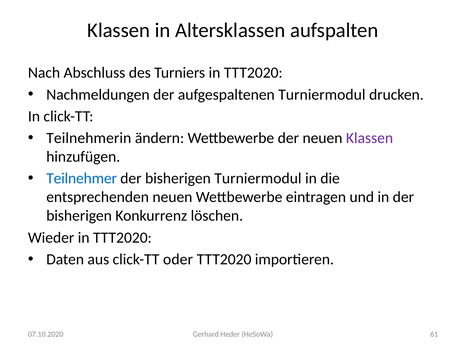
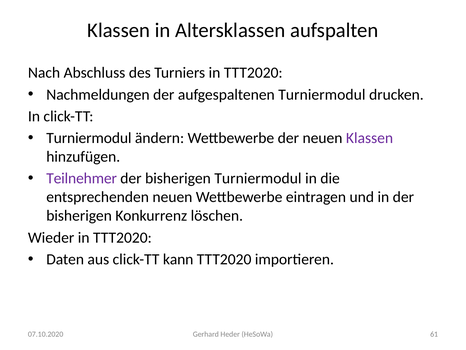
Teilnehmerin at (89, 138): Teilnehmerin -> Turniermodul
Teilnehmer colour: blue -> purple
oder: oder -> kann
